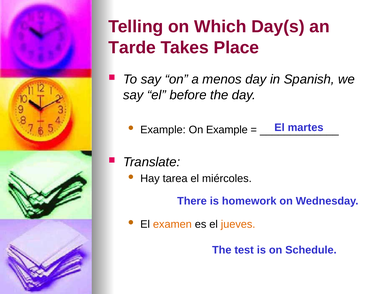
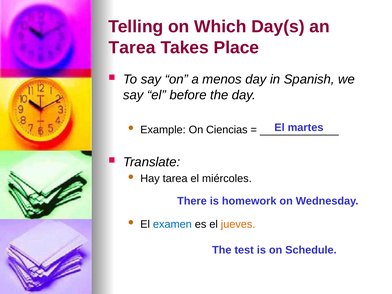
Tarde at (132, 48): Tarde -> Tarea
On Example: Example -> Ciencias
examen colour: orange -> blue
